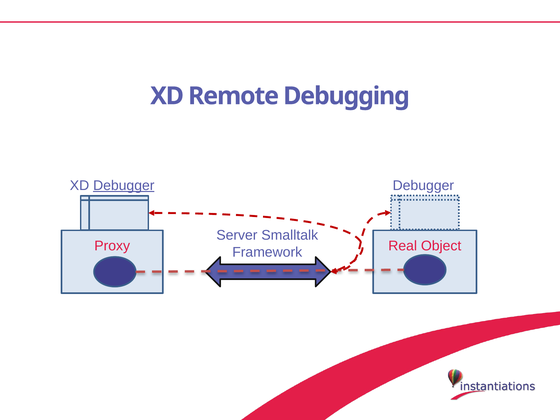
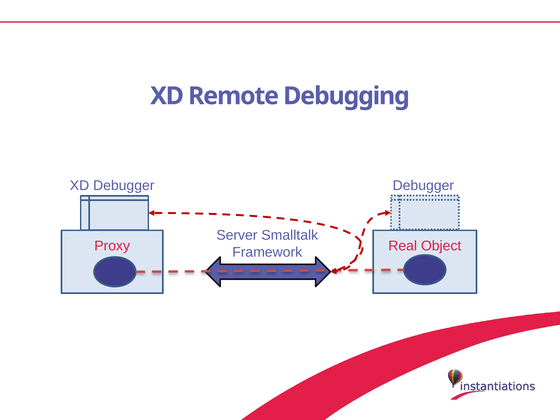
Debugger at (124, 185) underline: present -> none
